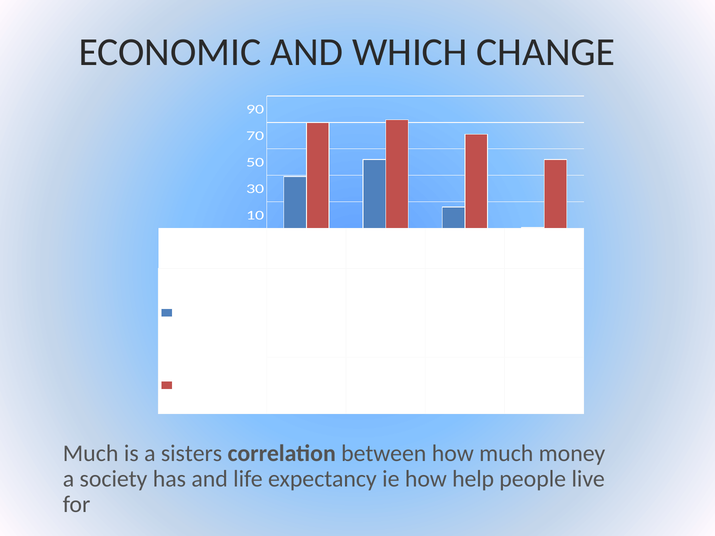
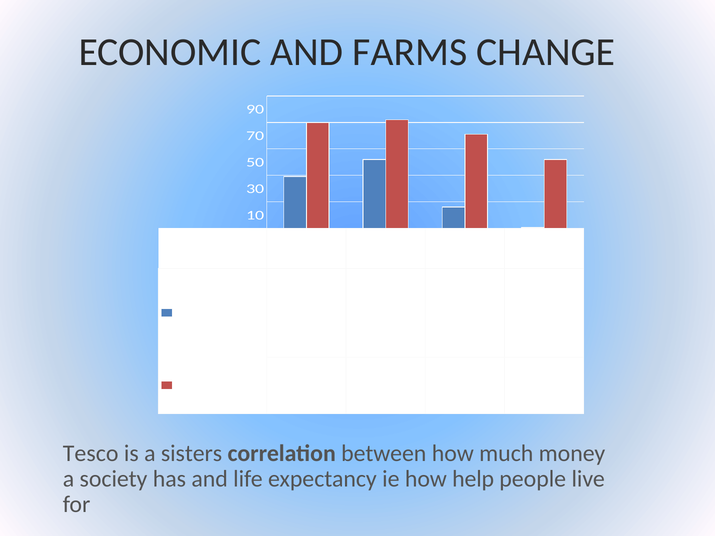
WHICH: WHICH -> FARMS
Much at (91, 453): Much -> Tesco
